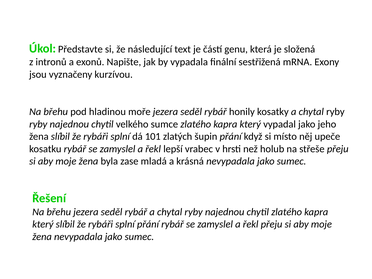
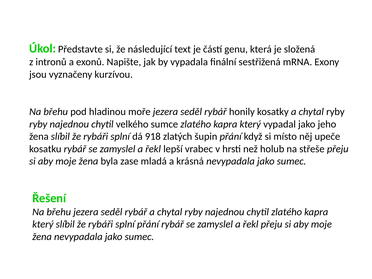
101: 101 -> 918
